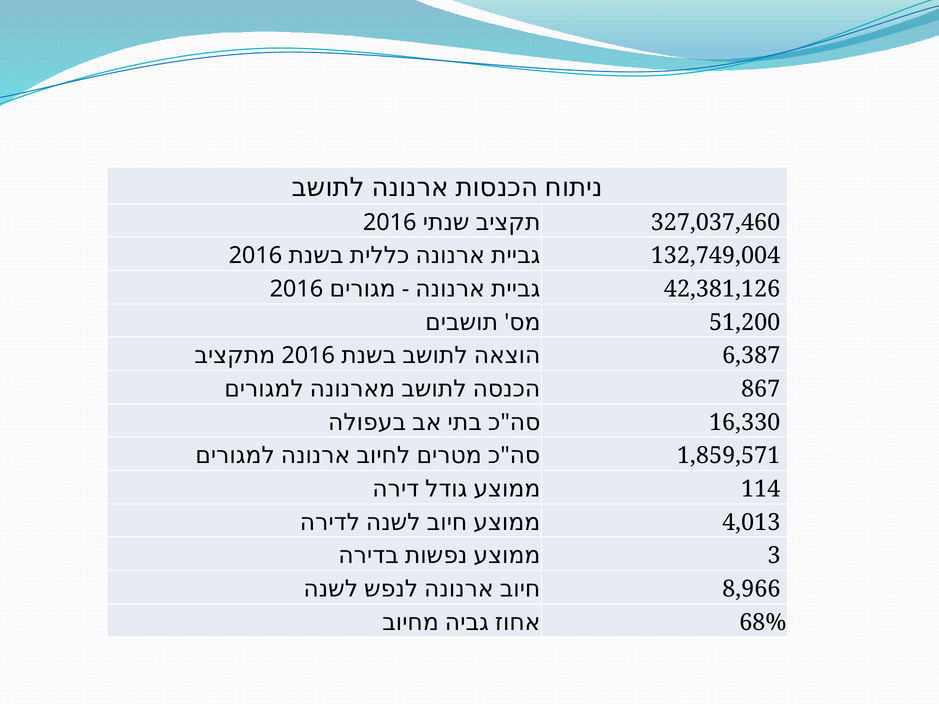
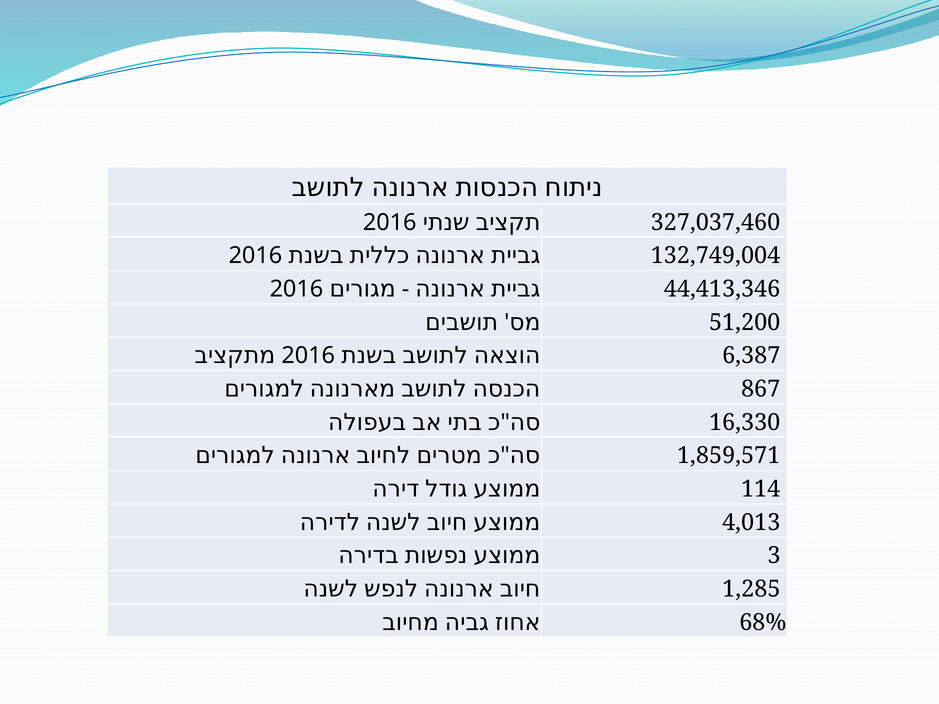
42,381,126: 42,381,126 -> 44,413,346
8,966: 8,966 -> 1,285
